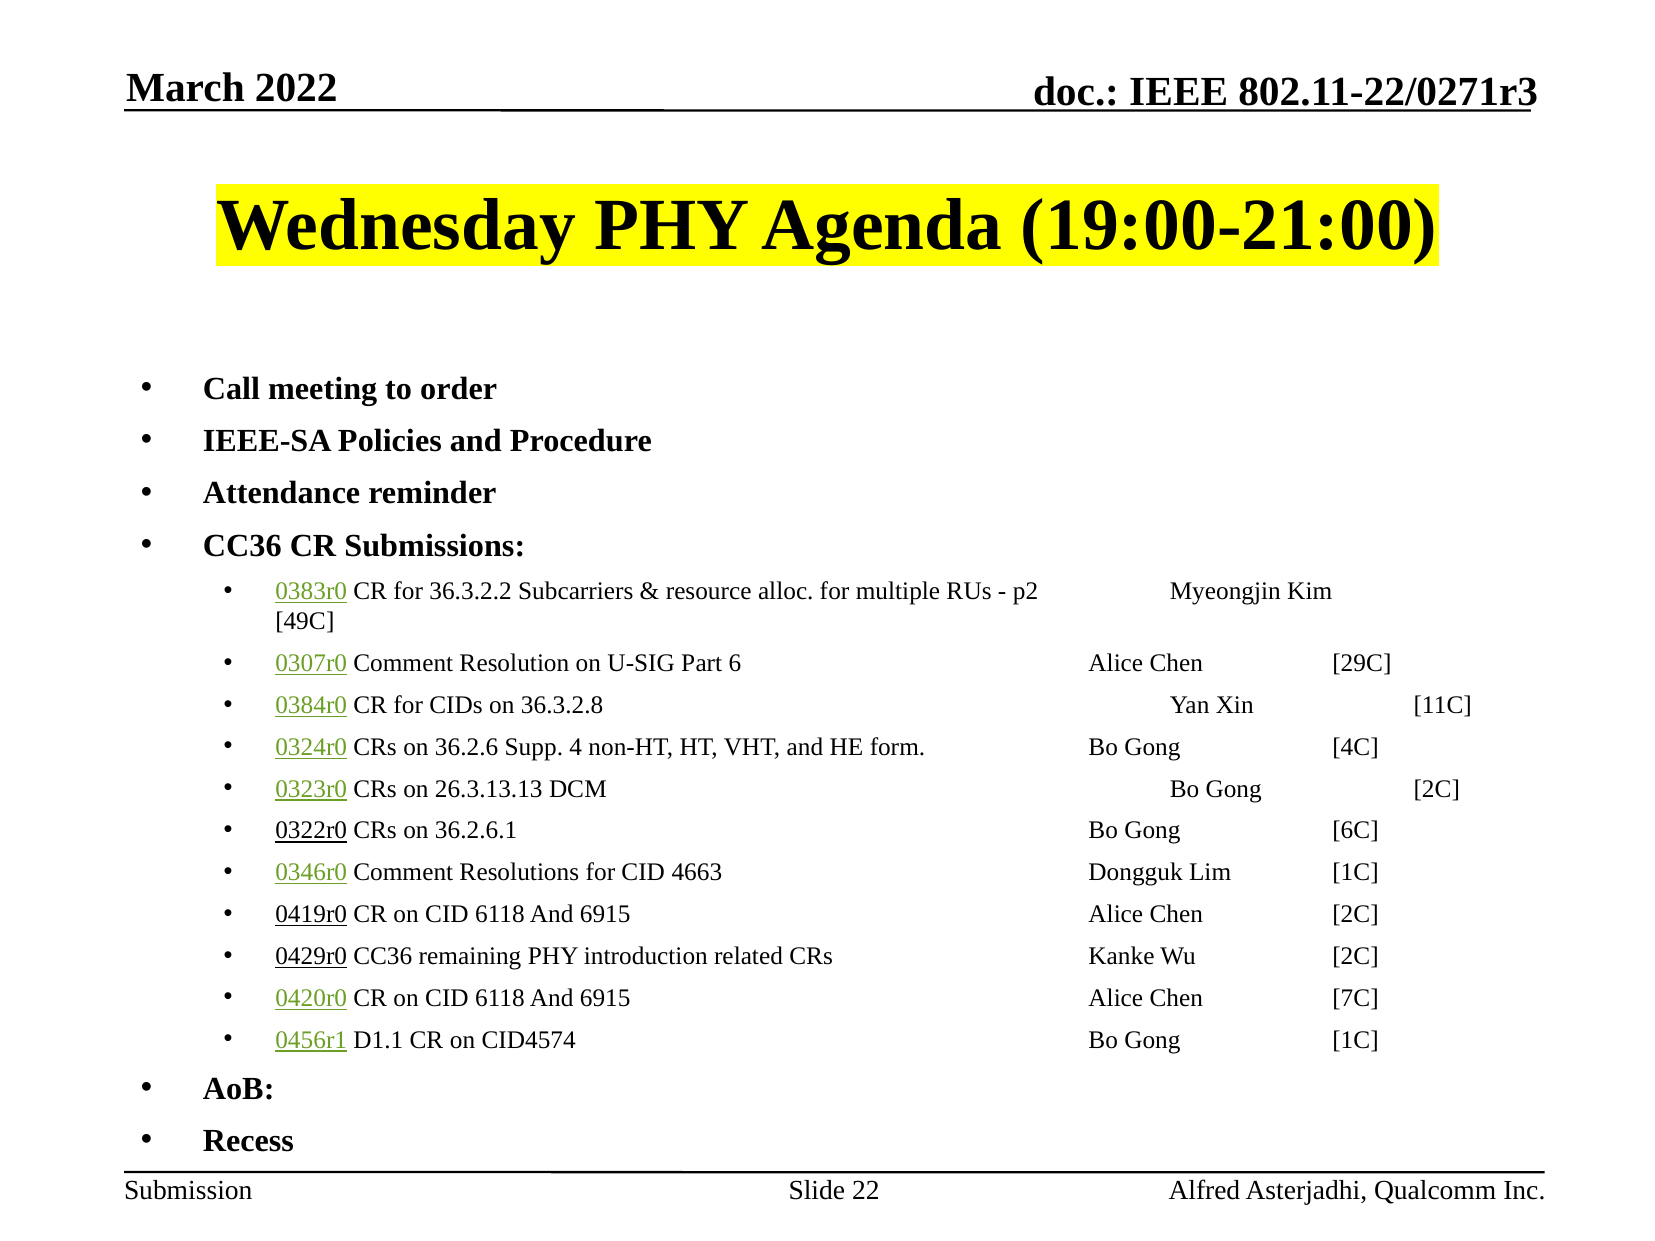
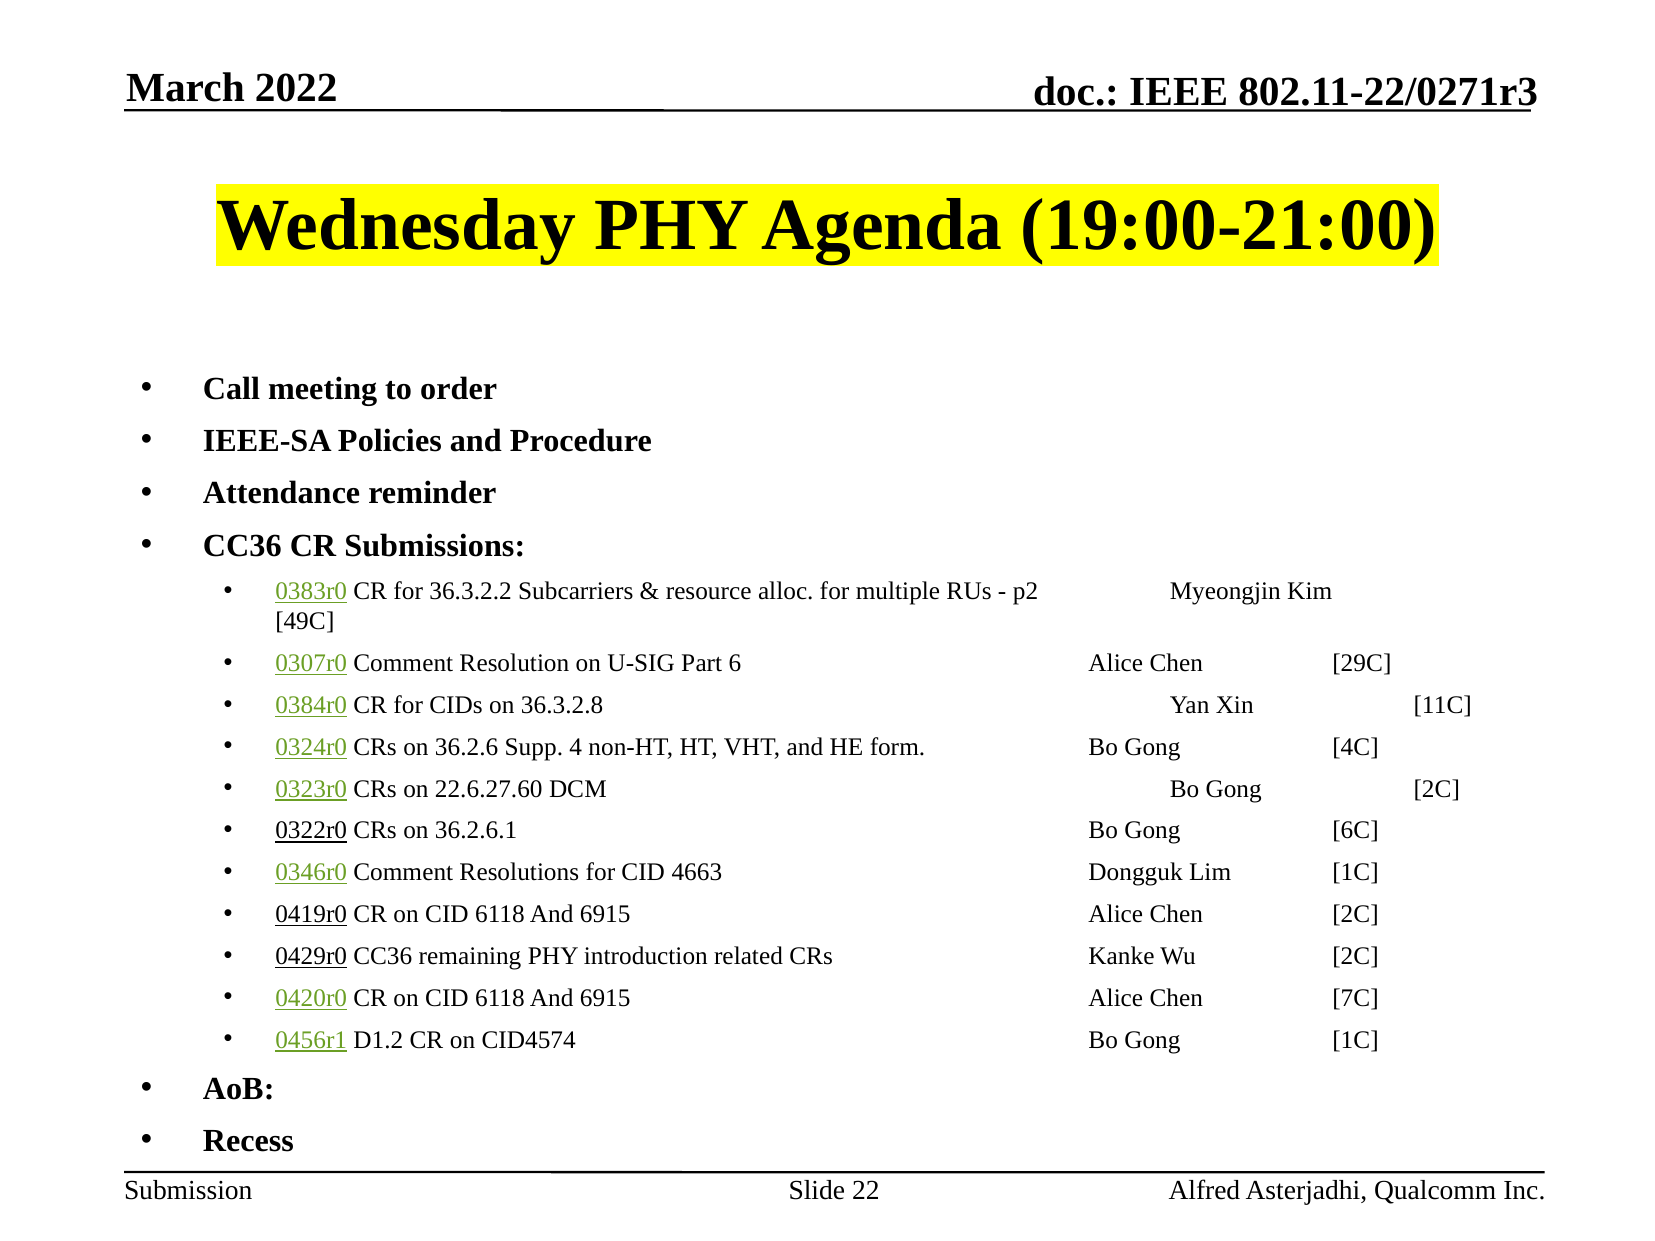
26.3.13.13: 26.3.13.13 -> 22.6.27.60
D1.1: D1.1 -> D1.2
